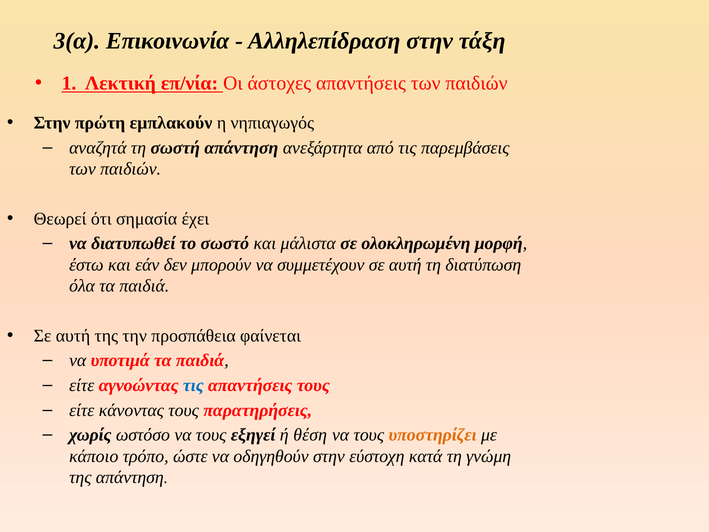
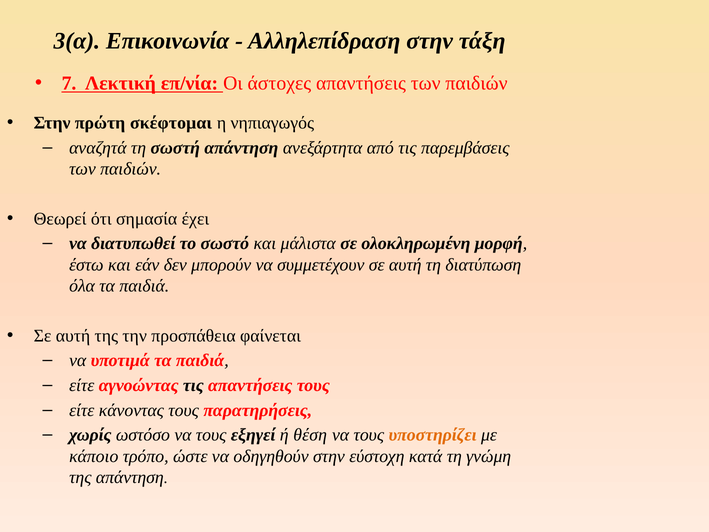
1: 1 -> 7
εμπλακούν: εμπλακούν -> σκέφτομαι
τις at (193, 385) colour: blue -> black
